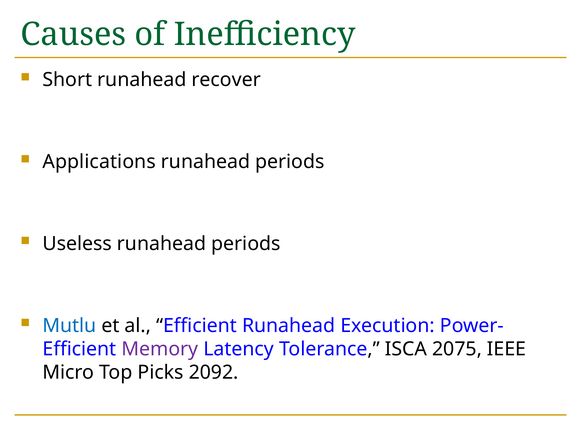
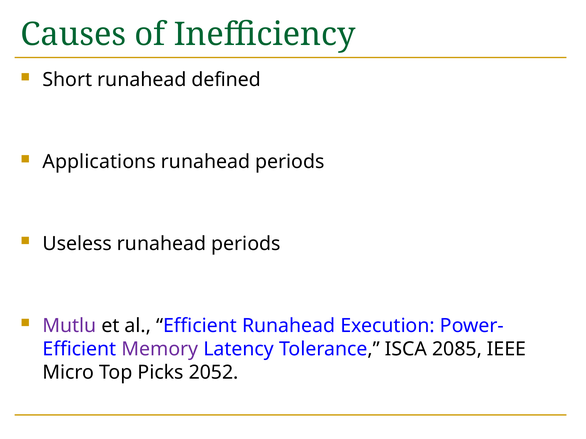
recover: recover -> defined
Mutlu colour: blue -> purple
2075: 2075 -> 2085
2092: 2092 -> 2052
